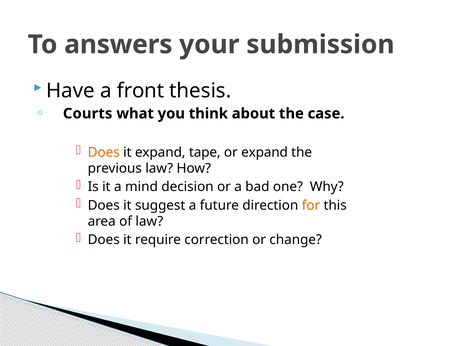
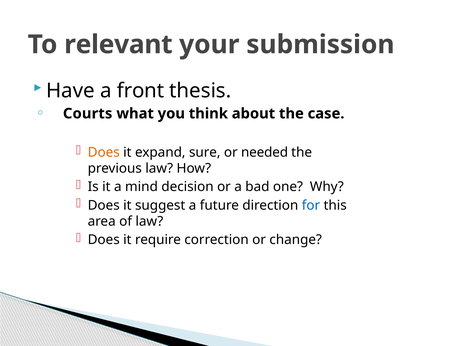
answers: answers -> relevant
tape: tape -> sure
or expand: expand -> needed
for colour: orange -> blue
